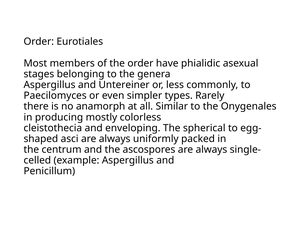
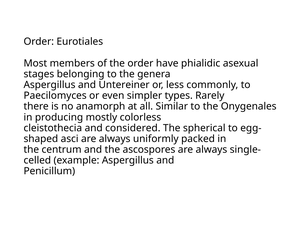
enveloping: enveloping -> considered
